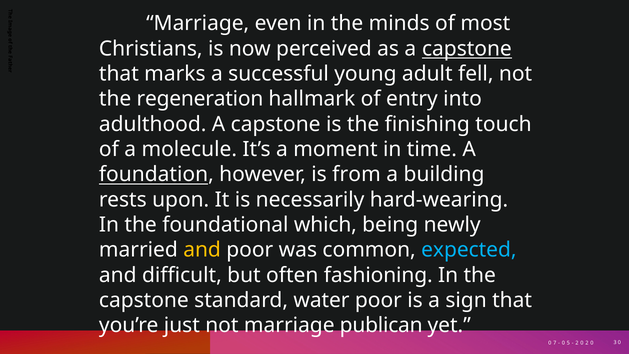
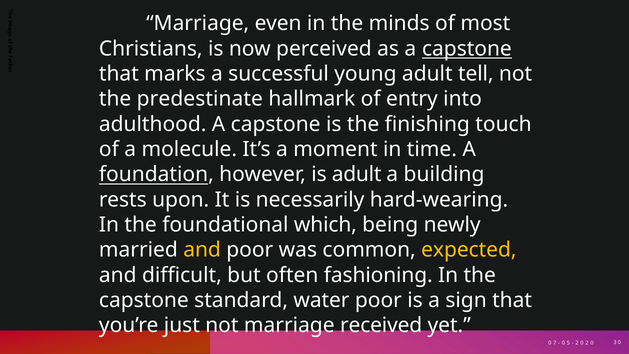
fell: fell -> tell
regeneration: regeneration -> predestinate
is from: from -> adult
expected colour: light blue -> yellow
publican: publican -> received
